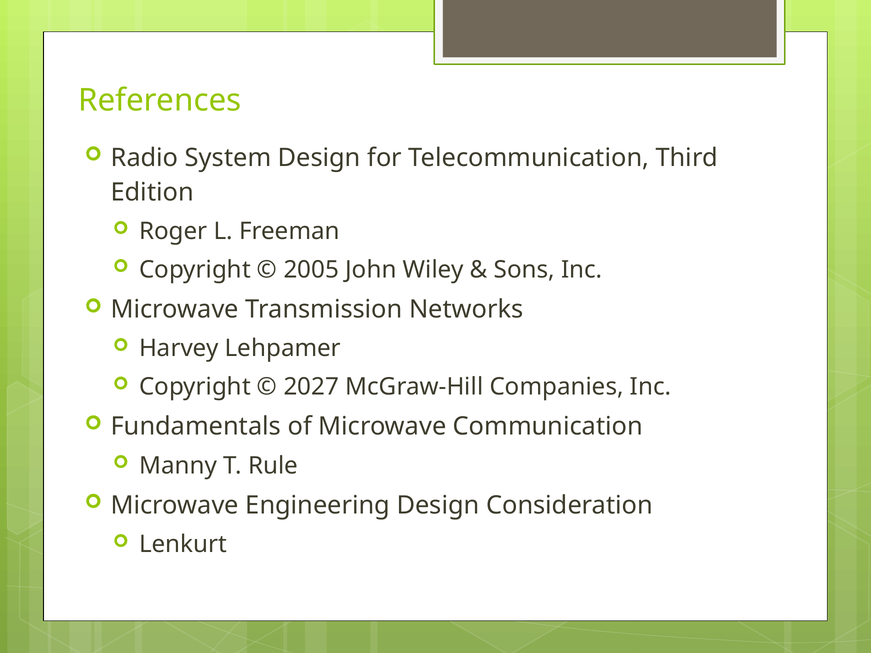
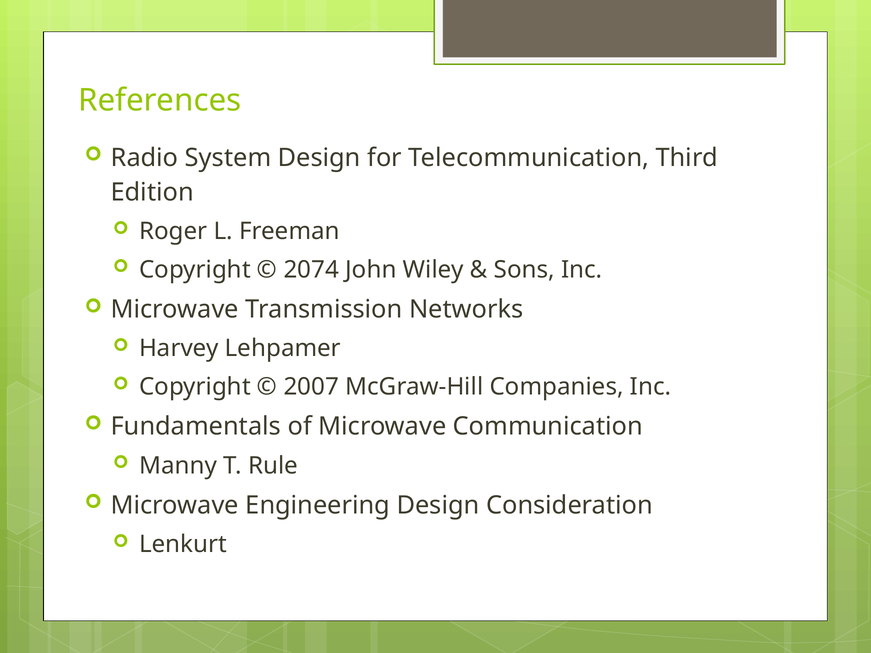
2005: 2005 -> 2074
2027: 2027 -> 2007
